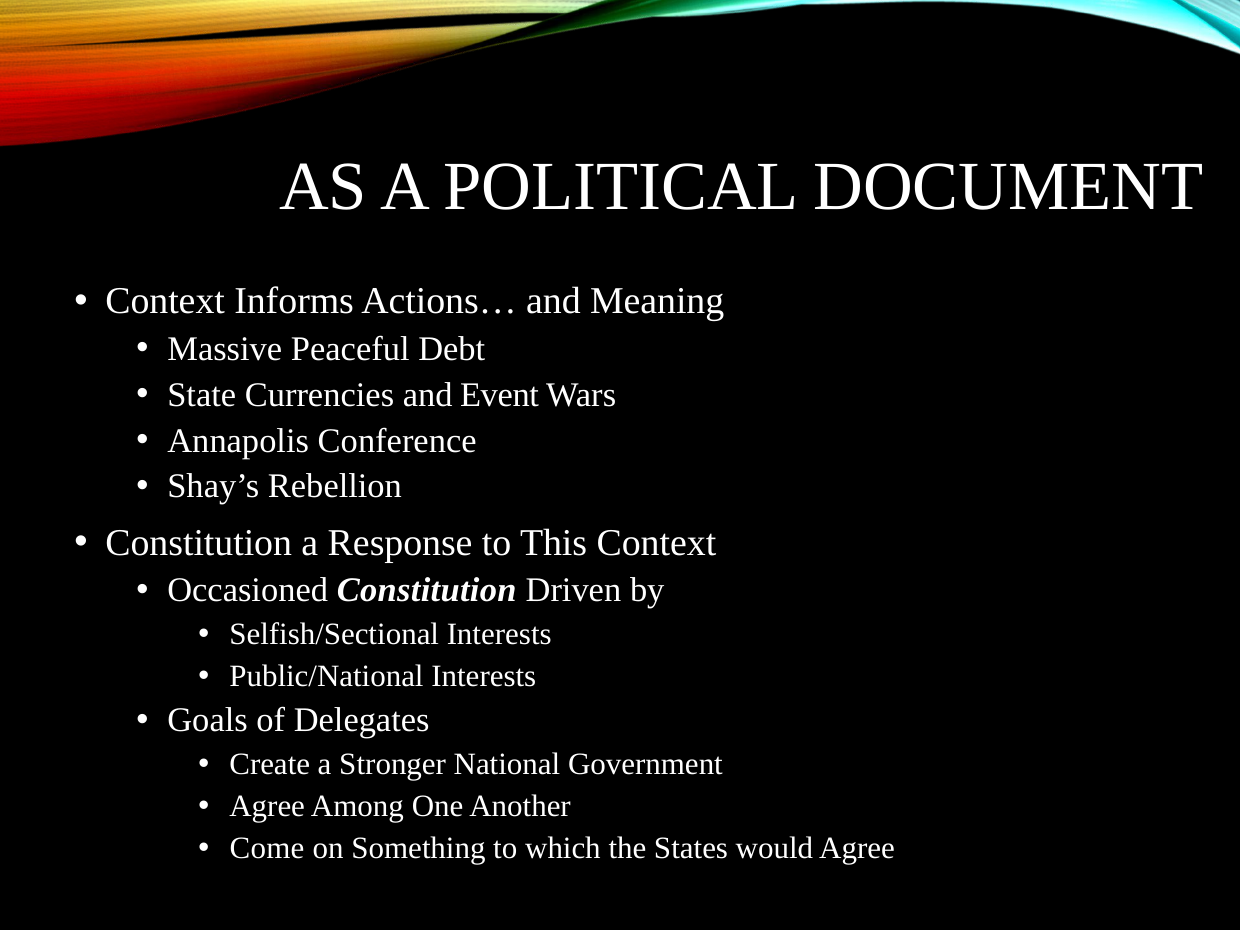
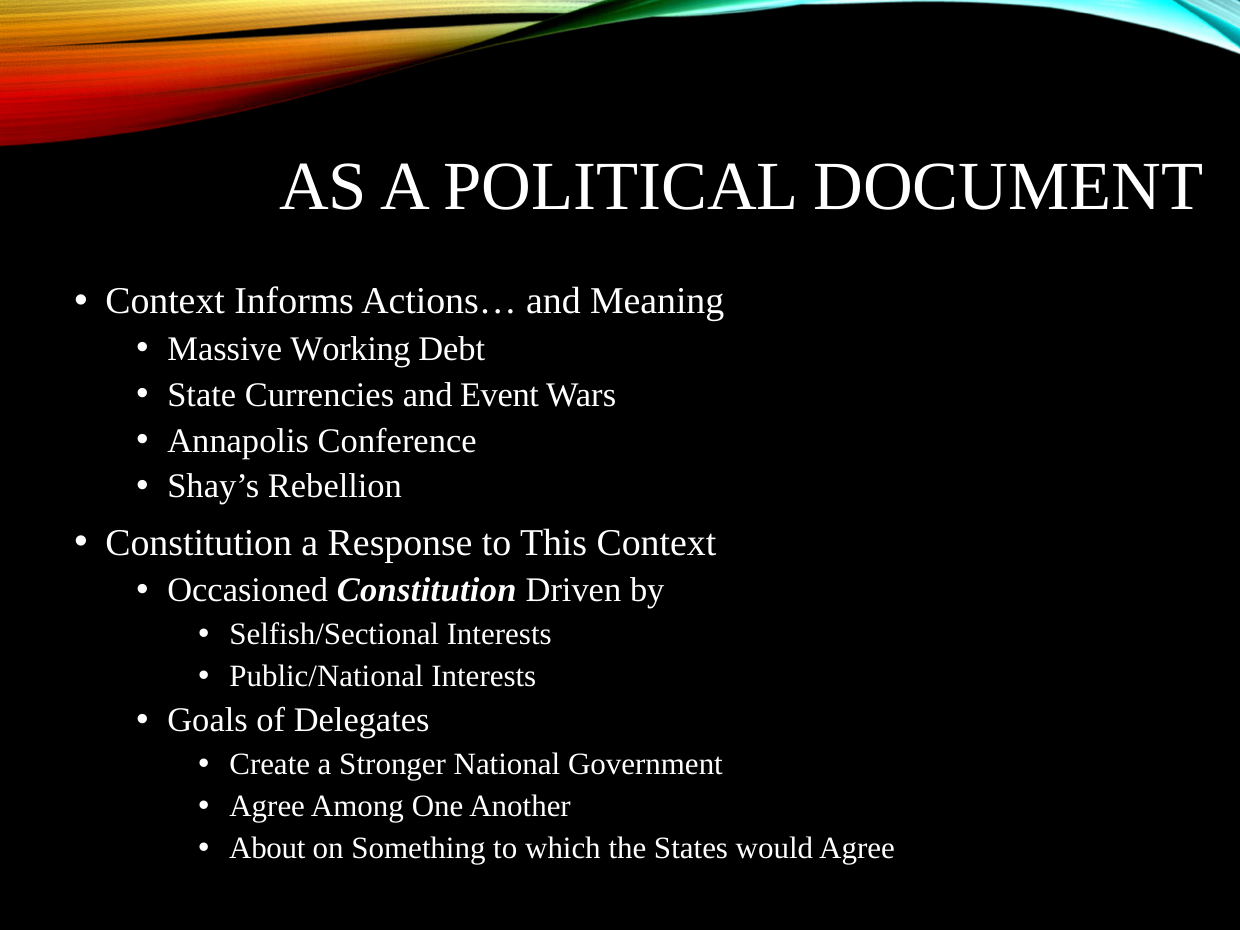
Peaceful: Peaceful -> Working
Come: Come -> About
